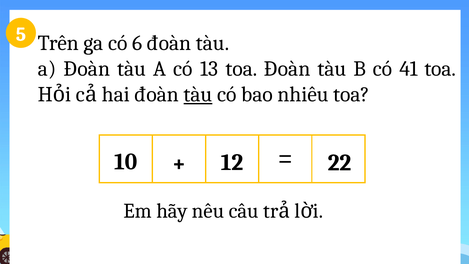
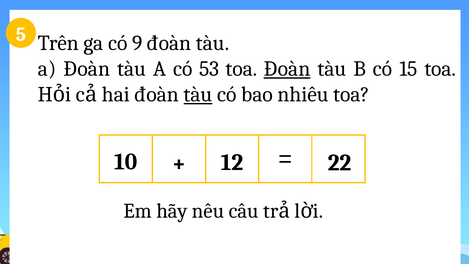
6: 6 -> 9
13: 13 -> 53
Đoàn at (287, 69) underline: none -> present
41: 41 -> 15
